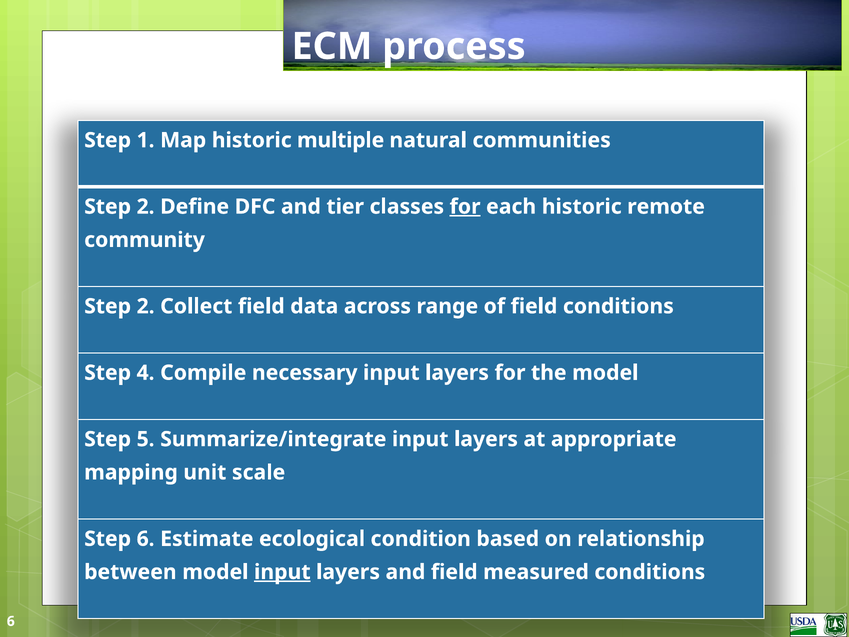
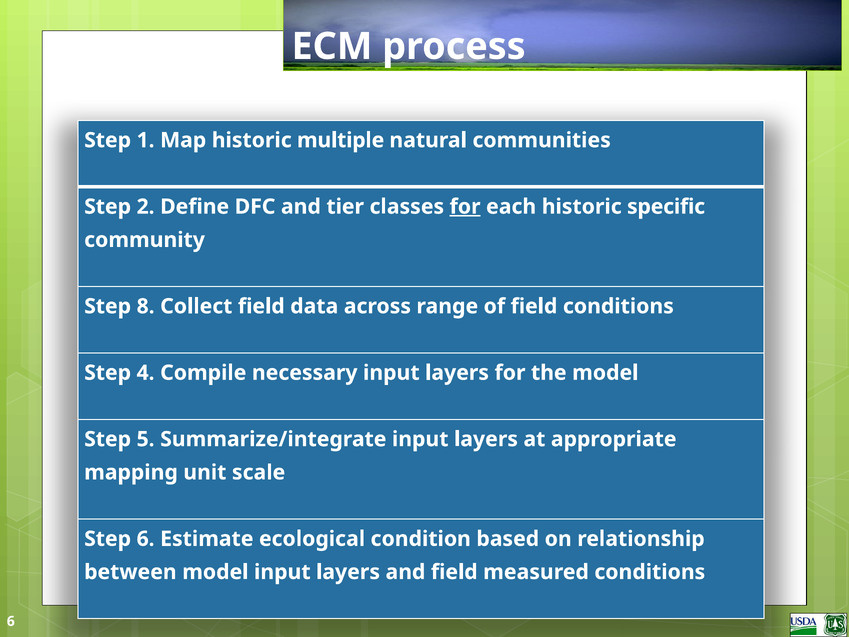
remote: remote -> specific
2 at (146, 306): 2 -> 8
input at (282, 572) underline: present -> none
